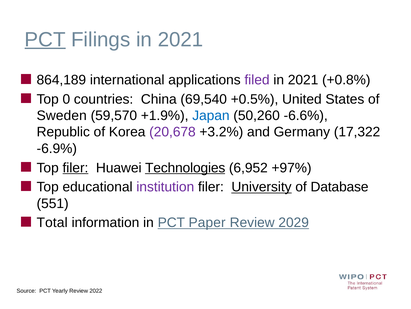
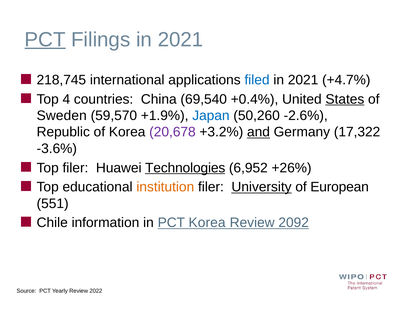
864,189: 864,189 -> 218,745
filed colour: purple -> blue
+0.8%: +0.8% -> +4.7%
0: 0 -> 4
+0.5%: +0.5% -> +0.4%
States underline: none -> present
-6.6%: -6.6% -> -2.6%
and underline: none -> present
-6.9%: -6.9% -> -3.6%
filer at (75, 167) underline: present -> none
+97%: +97% -> +26%
institution colour: purple -> orange
Database: Database -> European
Total: Total -> Chile
PCT Paper: Paper -> Korea
2029: 2029 -> 2092
